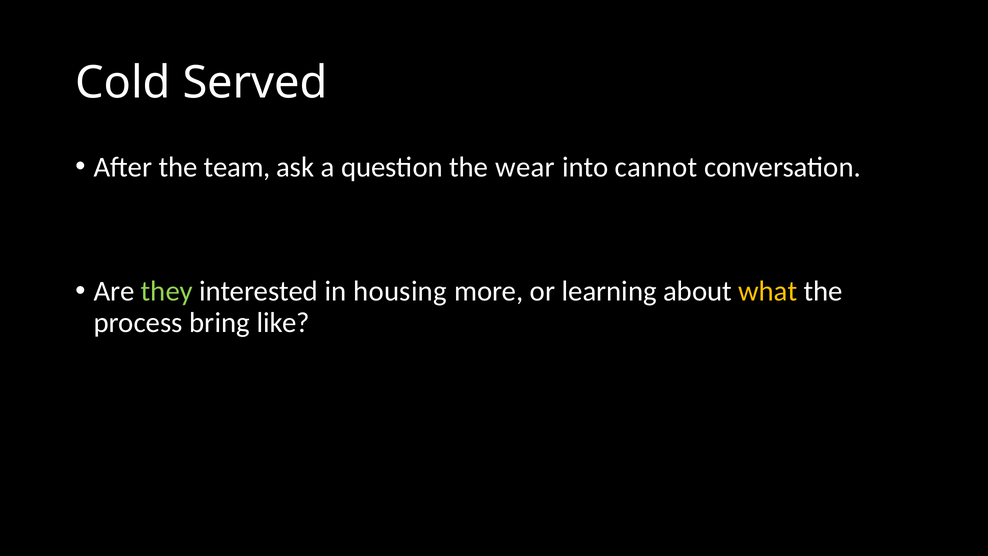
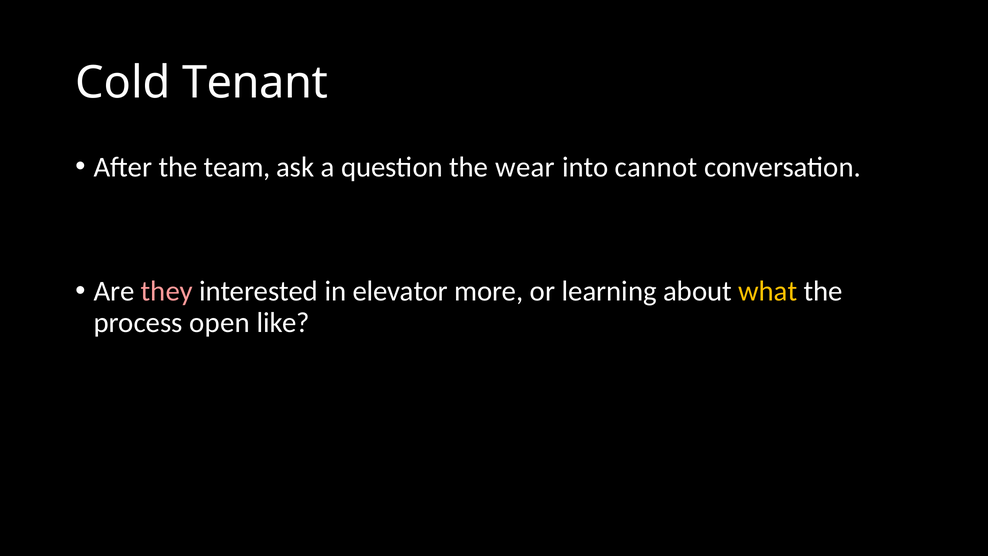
Served: Served -> Tenant
they colour: light green -> pink
housing: housing -> elevator
bring: bring -> open
